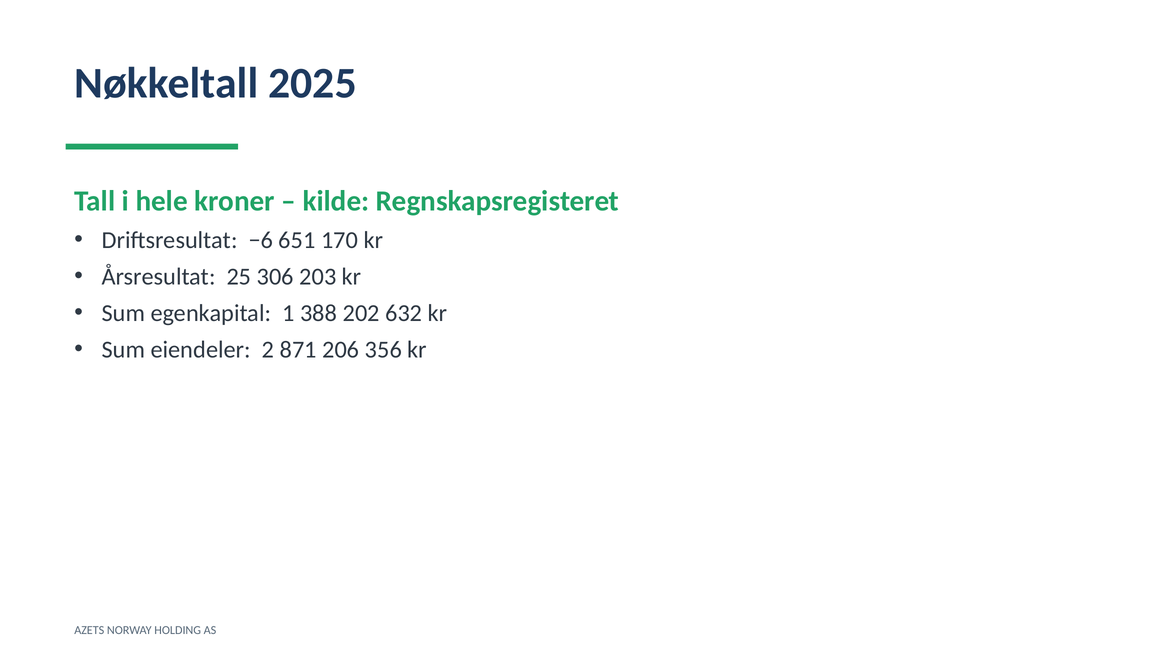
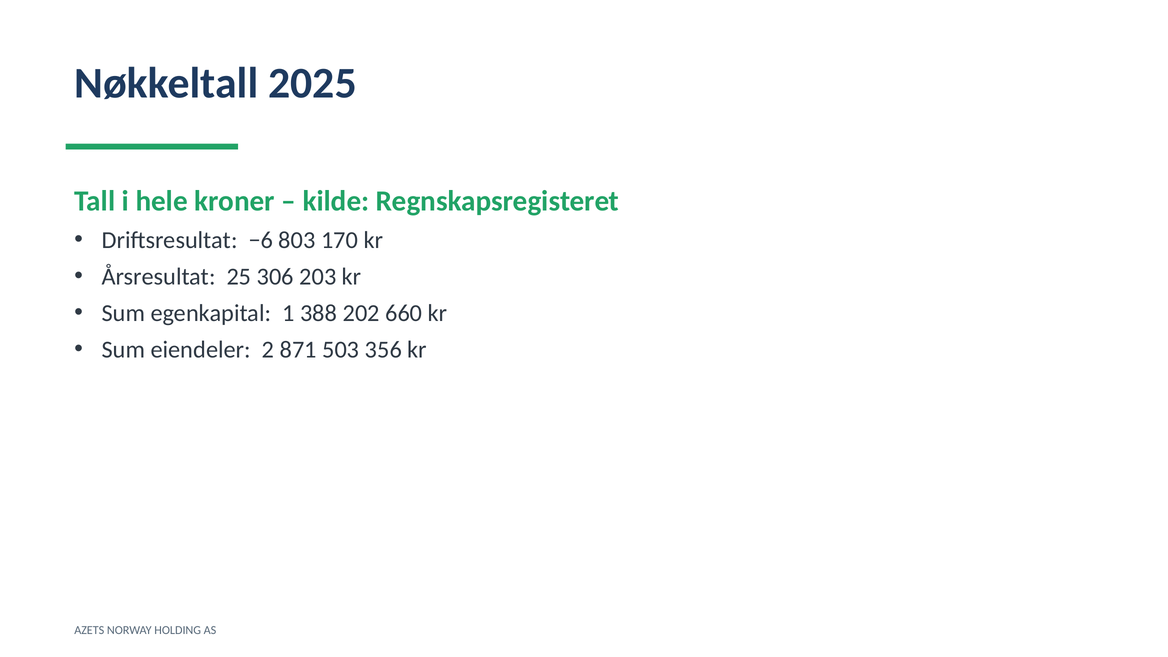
651: 651 -> 803
632: 632 -> 660
206: 206 -> 503
